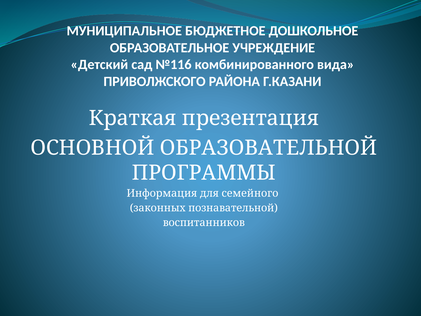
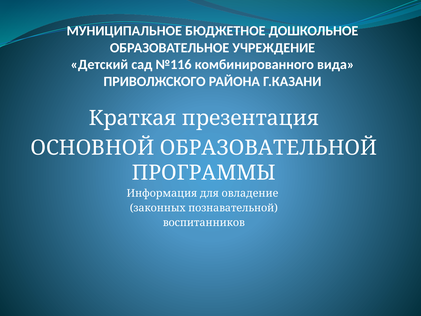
семейного: семейного -> овладение
